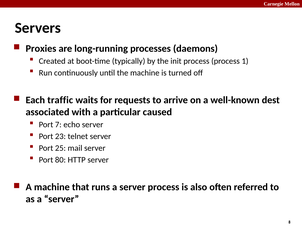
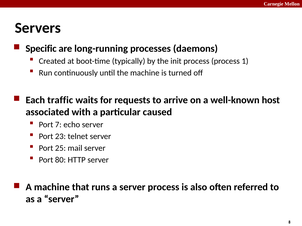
Proxies: Proxies -> Specific
dest: dest -> host
